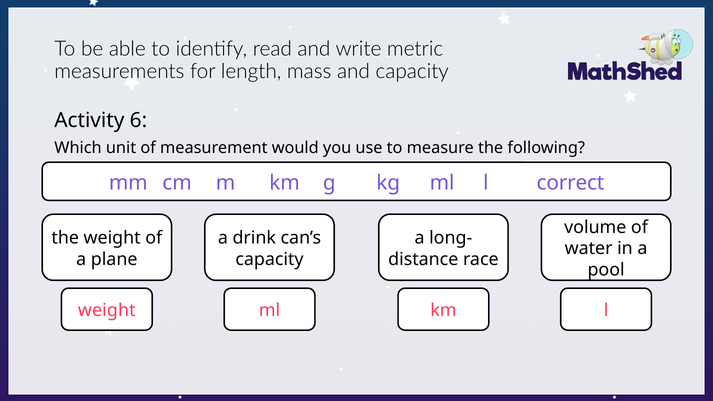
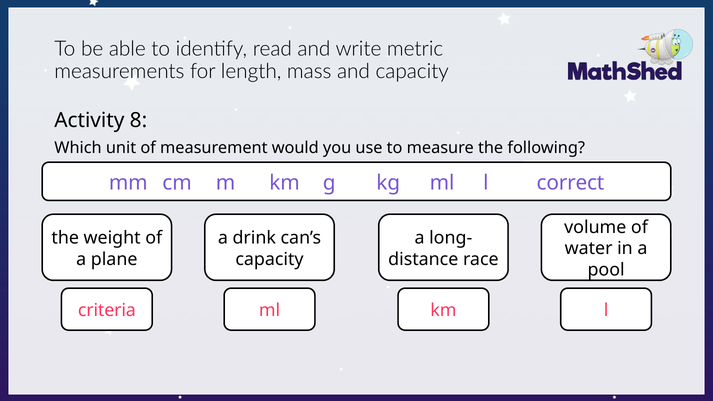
6: 6 -> 8
weight at (107, 310): weight -> criteria
